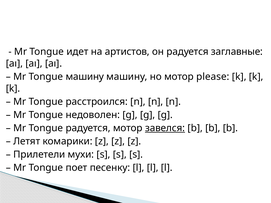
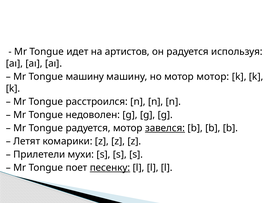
заглавные: заглавные -> используя
мотор please: please -> мотор
песенку underline: none -> present
